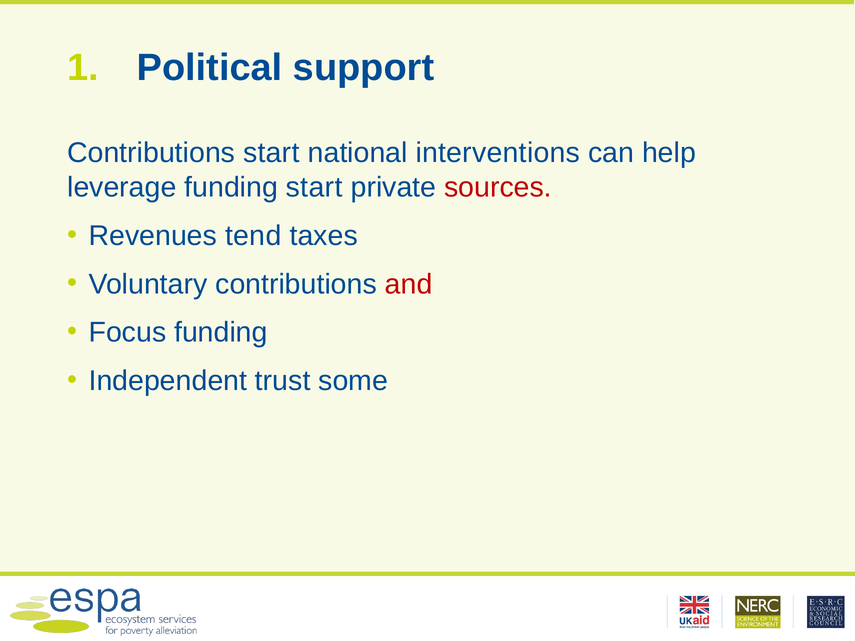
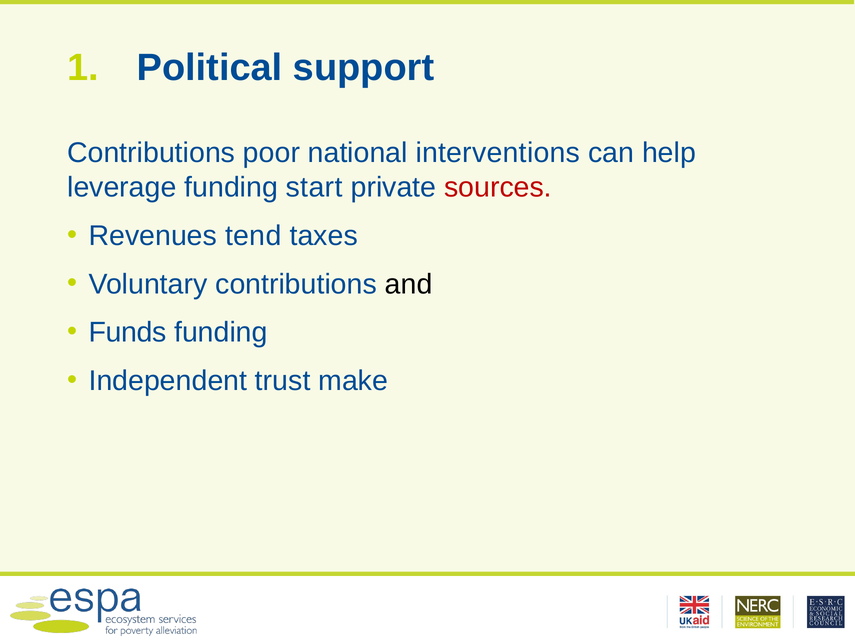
Contributions start: start -> poor
and colour: red -> black
Focus: Focus -> Funds
some: some -> make
